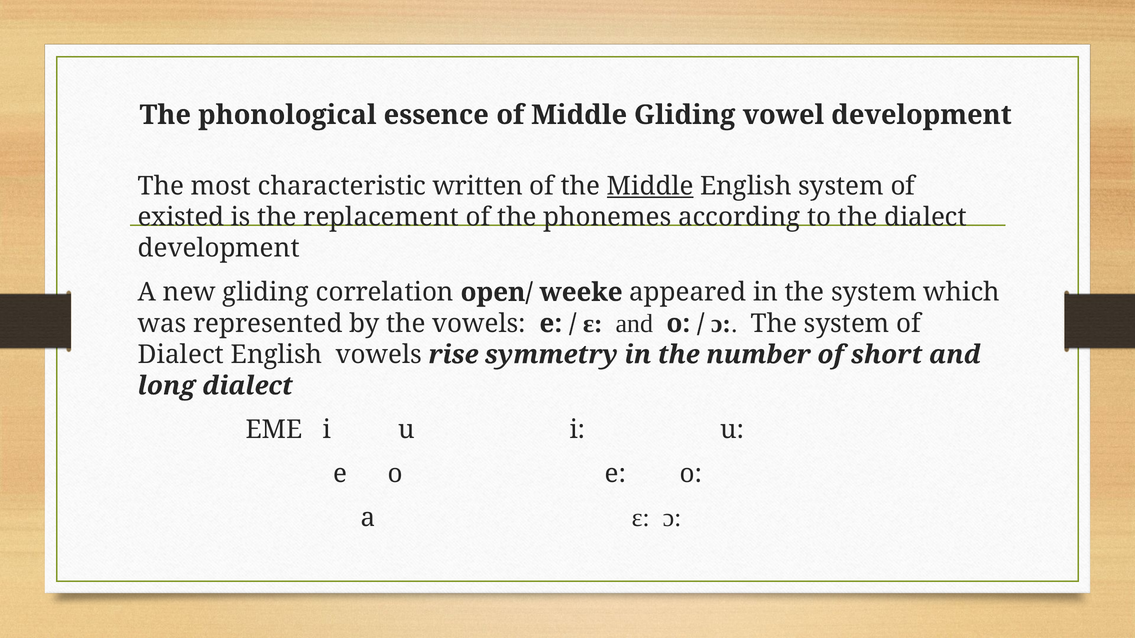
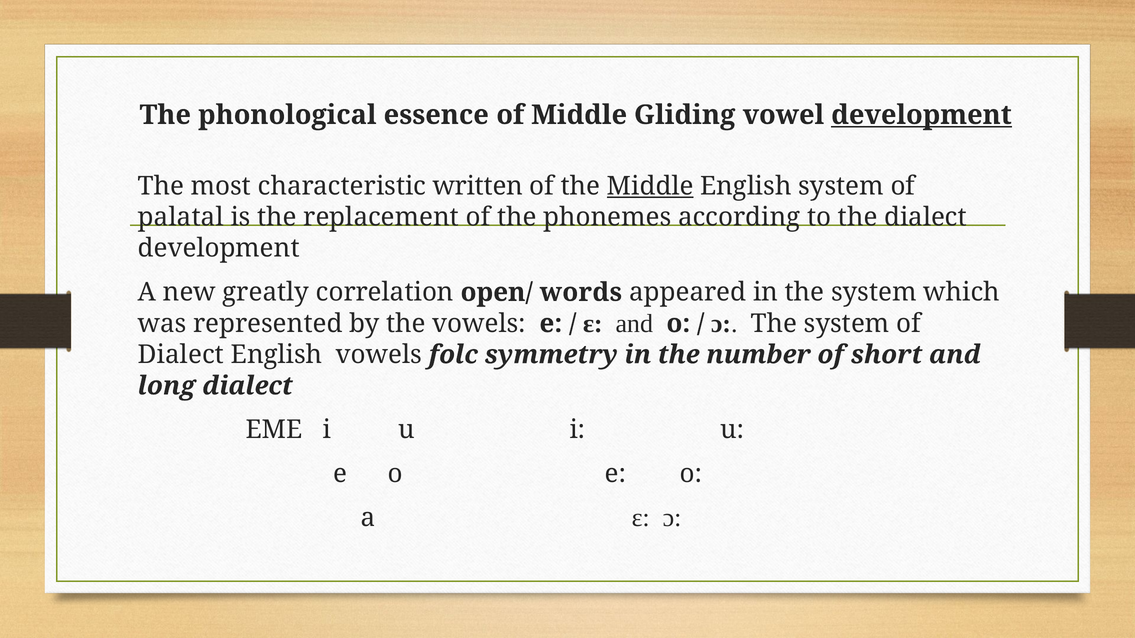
development at (922, 115) underline: none -> present
existed: existed -> palatal
new gliding: gliding -> greatly
weeke: weeke -> words
rise: rise -> folc
